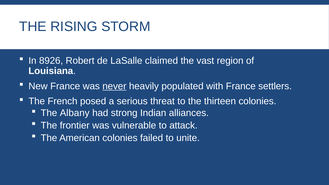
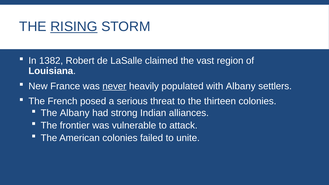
RISING underline: none -> present
8926: 8926 -> 1382
with France: France -> Albany
